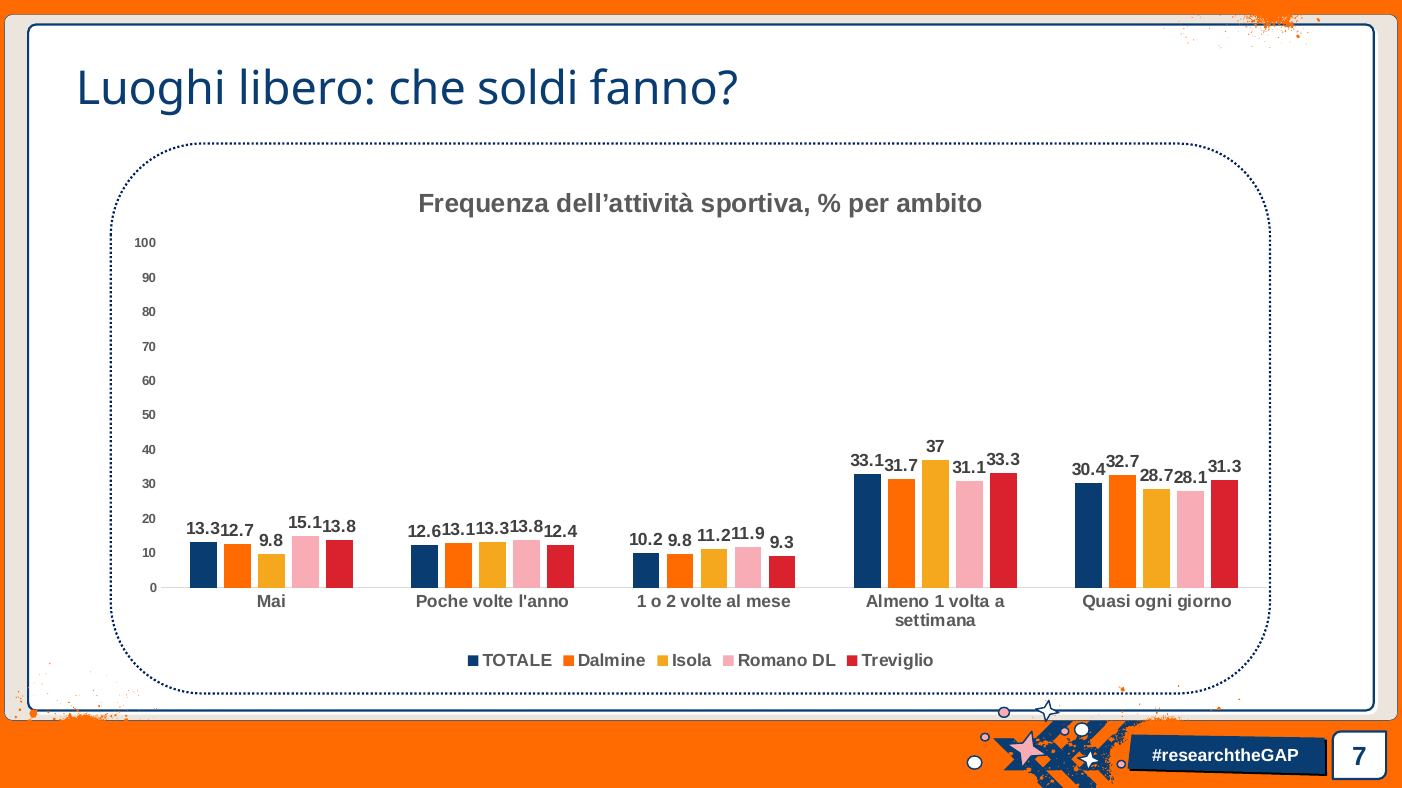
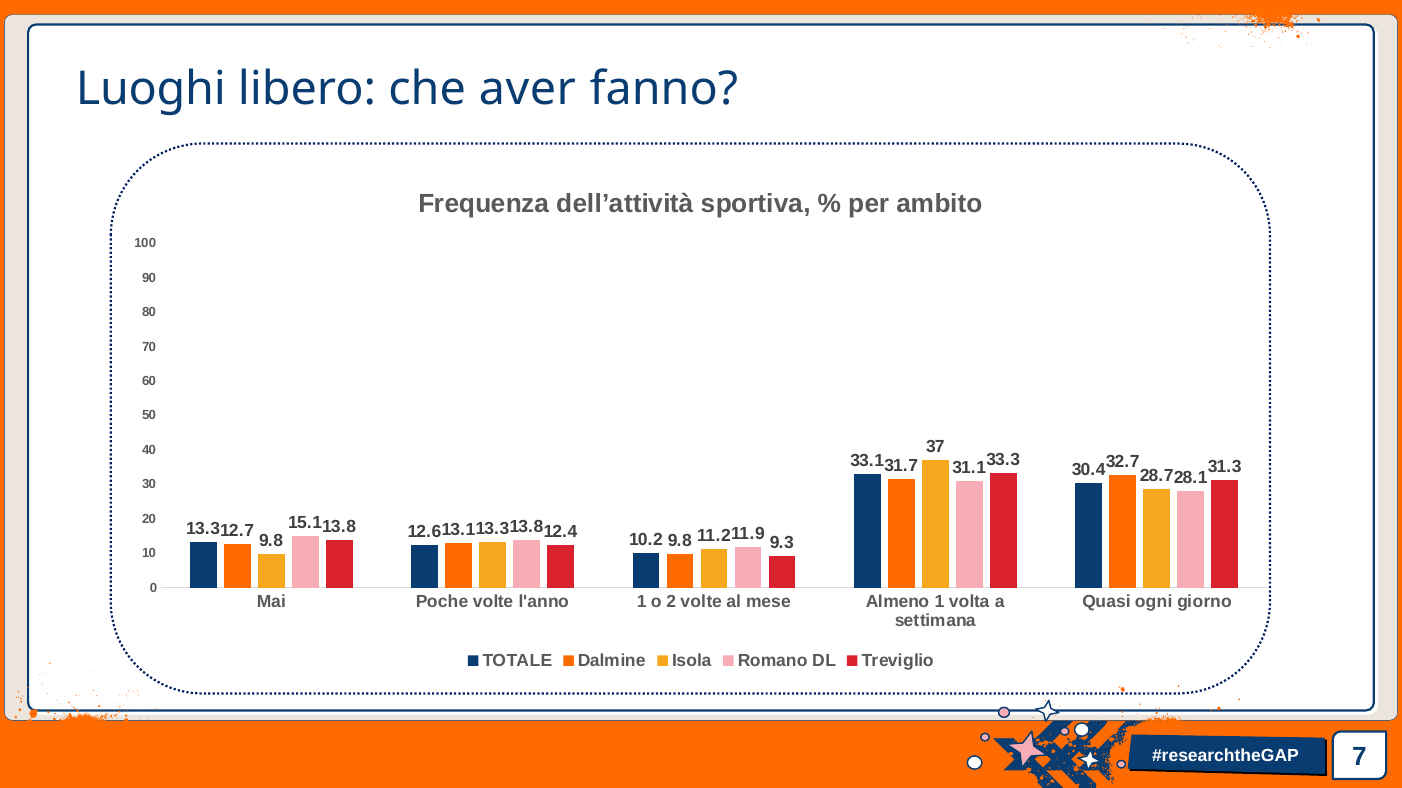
soldi: soldi -> aver
